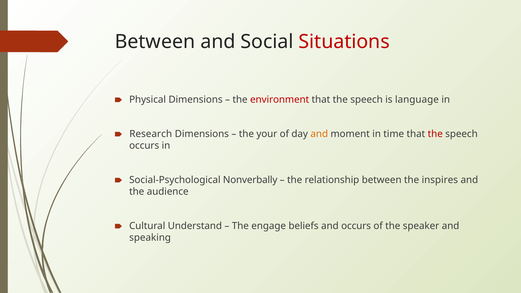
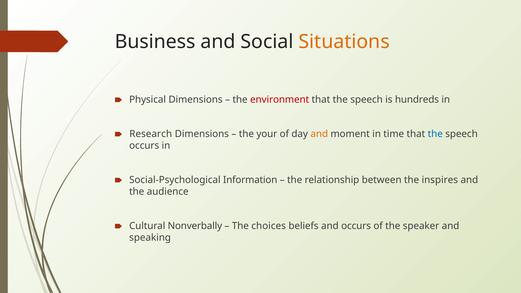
Between at (155, 42): Between -> Business
Situations colour: red -> orange
language: language -> hundreds
the at (435, 134) colour: red -> blue
Nonverbally: Nonverbally -> Information
Understand: Understand -> Nonverbally
engage: engage -> choices
